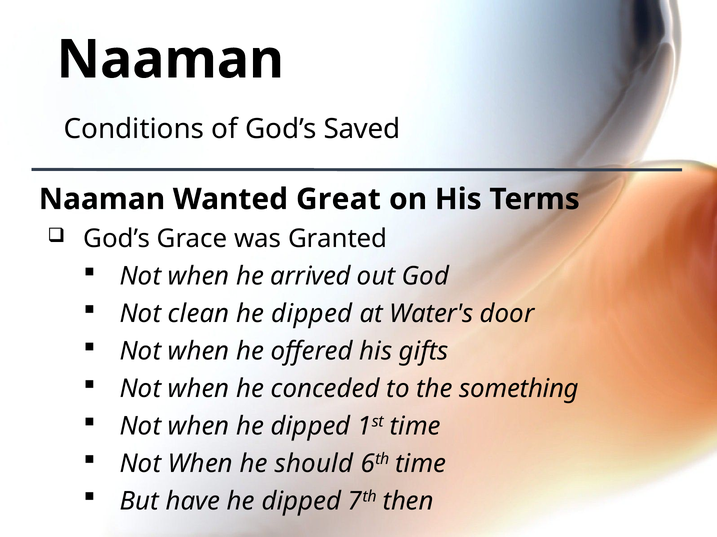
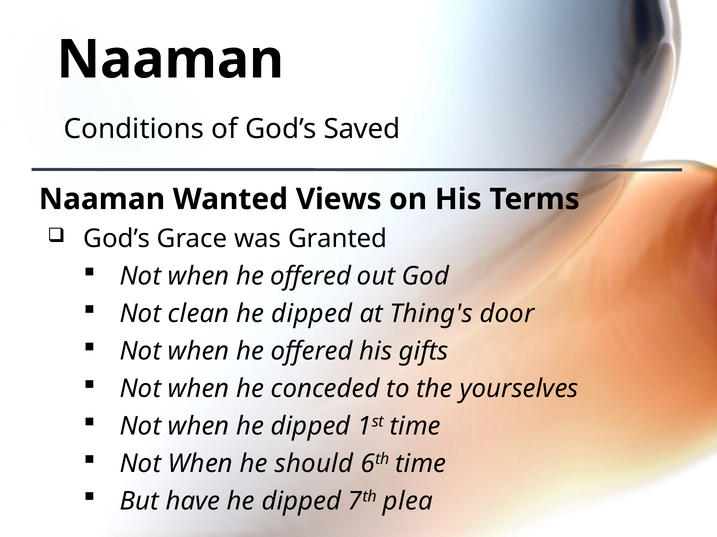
Great: Great -> Views
arrived at (311, 277): arrived -> offered
Water's: Water's -> Thing's
something: something -> yourselves
then: then -> plea
